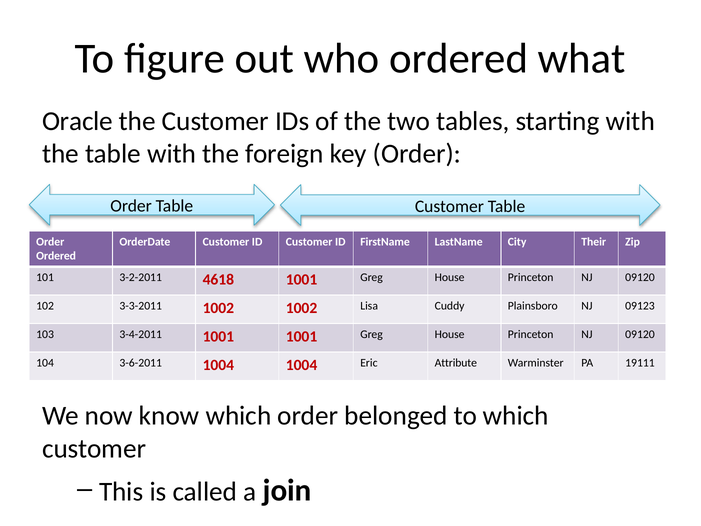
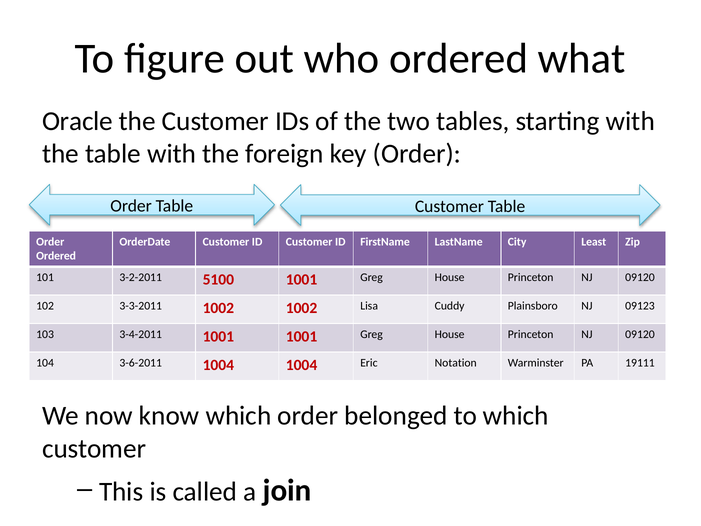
Their: Their -> Least
4618: 4618 -> 5100
Attribute: Attribute -> Notation
